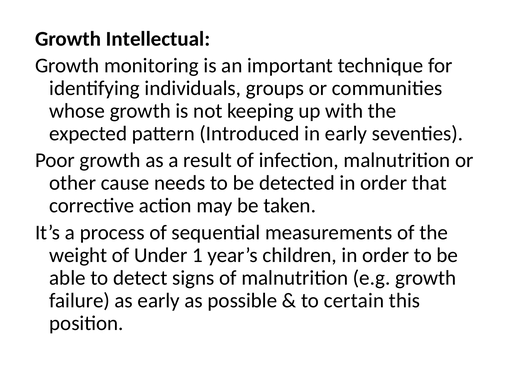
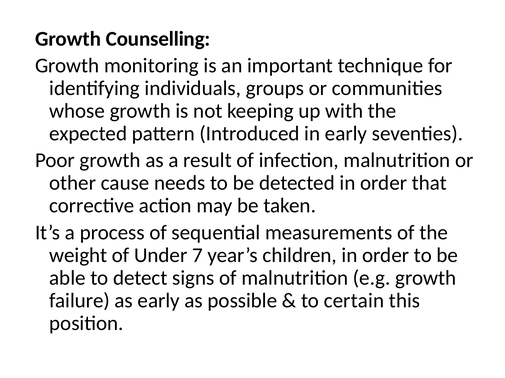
Intellectual: Intellectual -> Counselling
1: 1 -> 7
